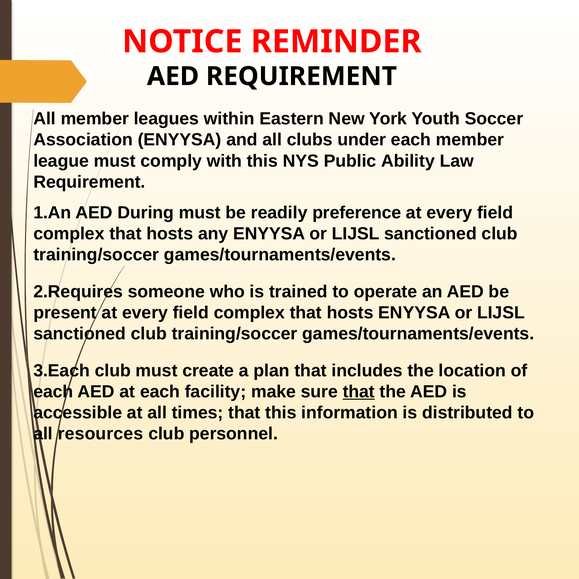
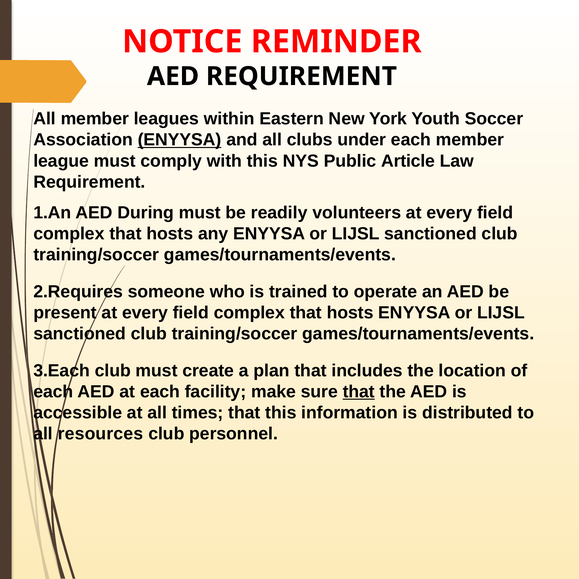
ENYYSA at (180, 140) underline: none -> present
Ability: Ability -> Article
preference: preference -> volunteers
